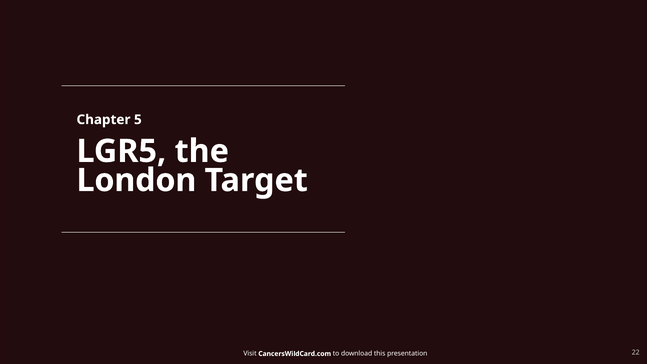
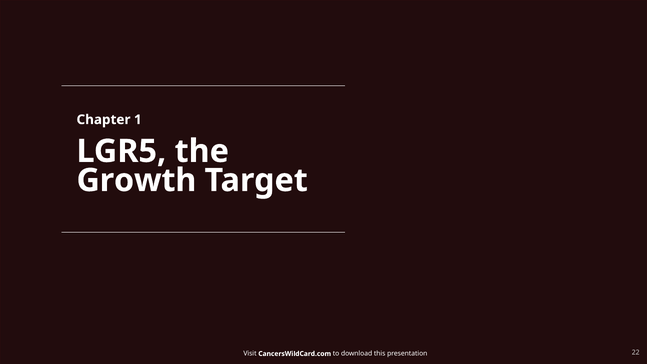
5: 5 -> 1
London: London -> Growth
